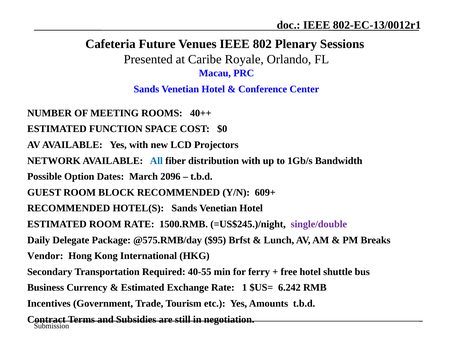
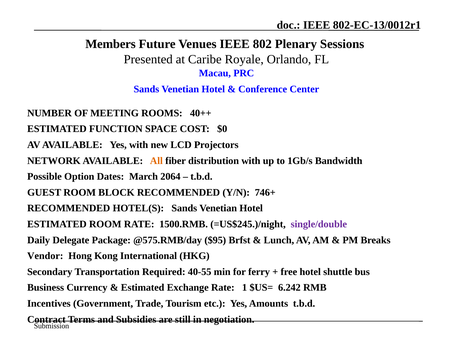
Cafeteria: Cafeteria -> Members
All colour: blue -> orange
2096: 2096 -> 2064
609+: 609+ -> 746+
